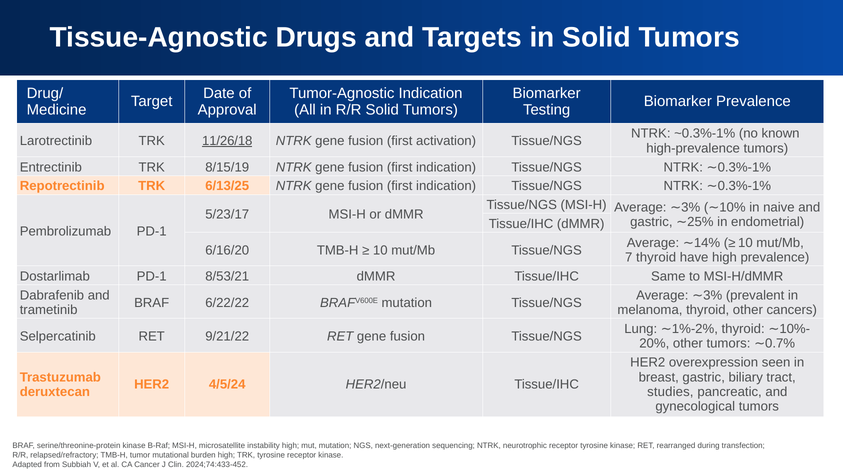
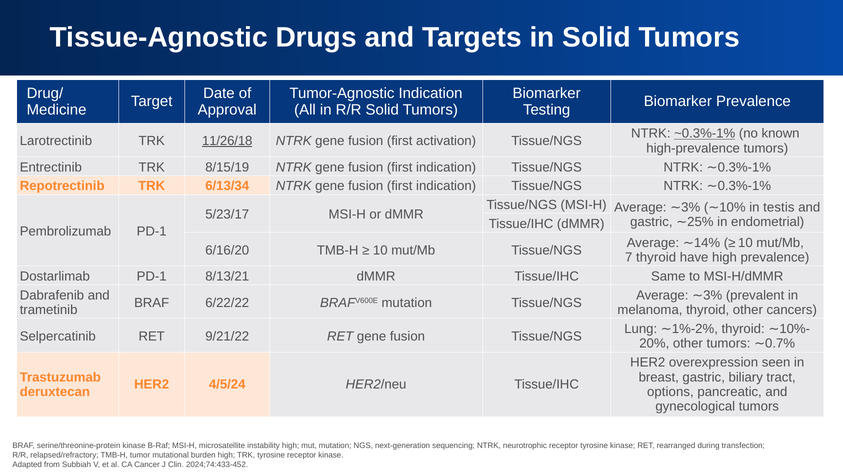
~0.3%-1% underline: none -> present
6/13/25: 6/13/25 -> 6/13/34
naive: naive -> testis
8/53/21: 8/53/21 -> 8/13/21
studies: studies -> options
